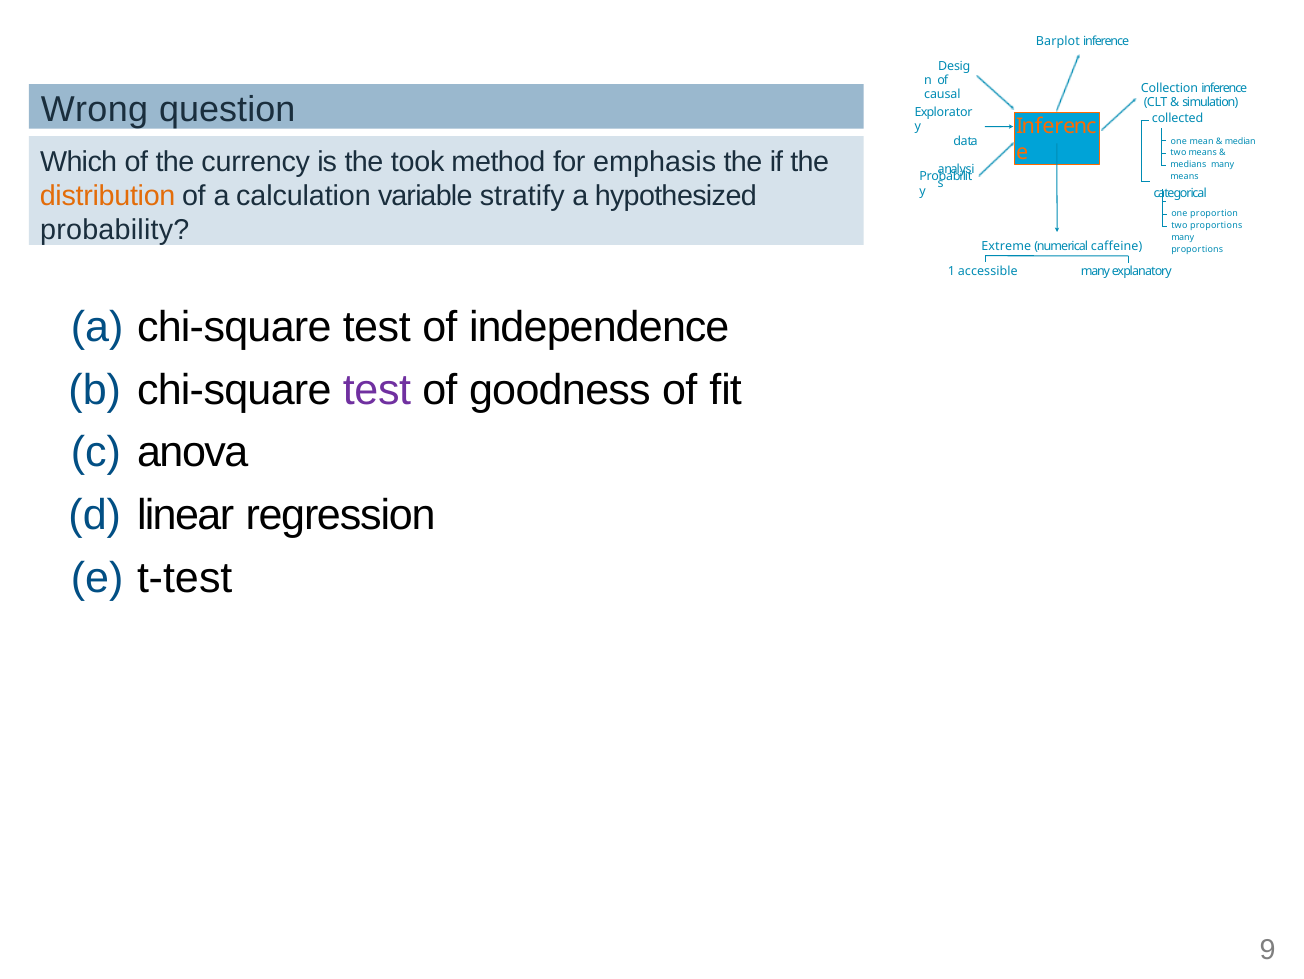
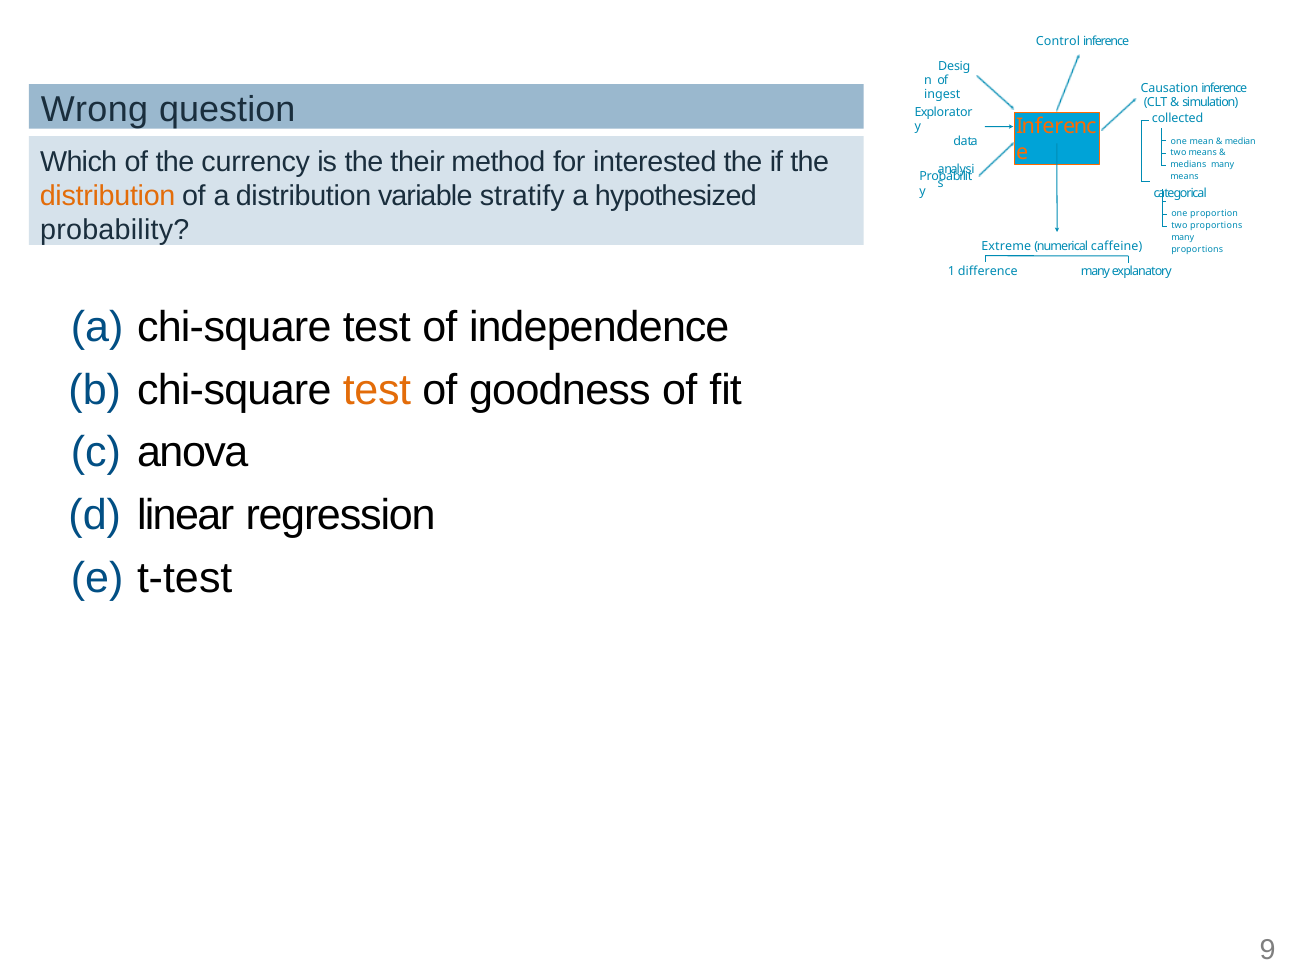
Barplot: Barplot -> Control
Collection: Collection -> Causation
causal: causal -> ingest
took: took -> their
emphasis: emphasis -> interested
a calculation: calculation -> distribution
accessible: accessible -> difference
test at (377, 390) colour: purple -> orange
